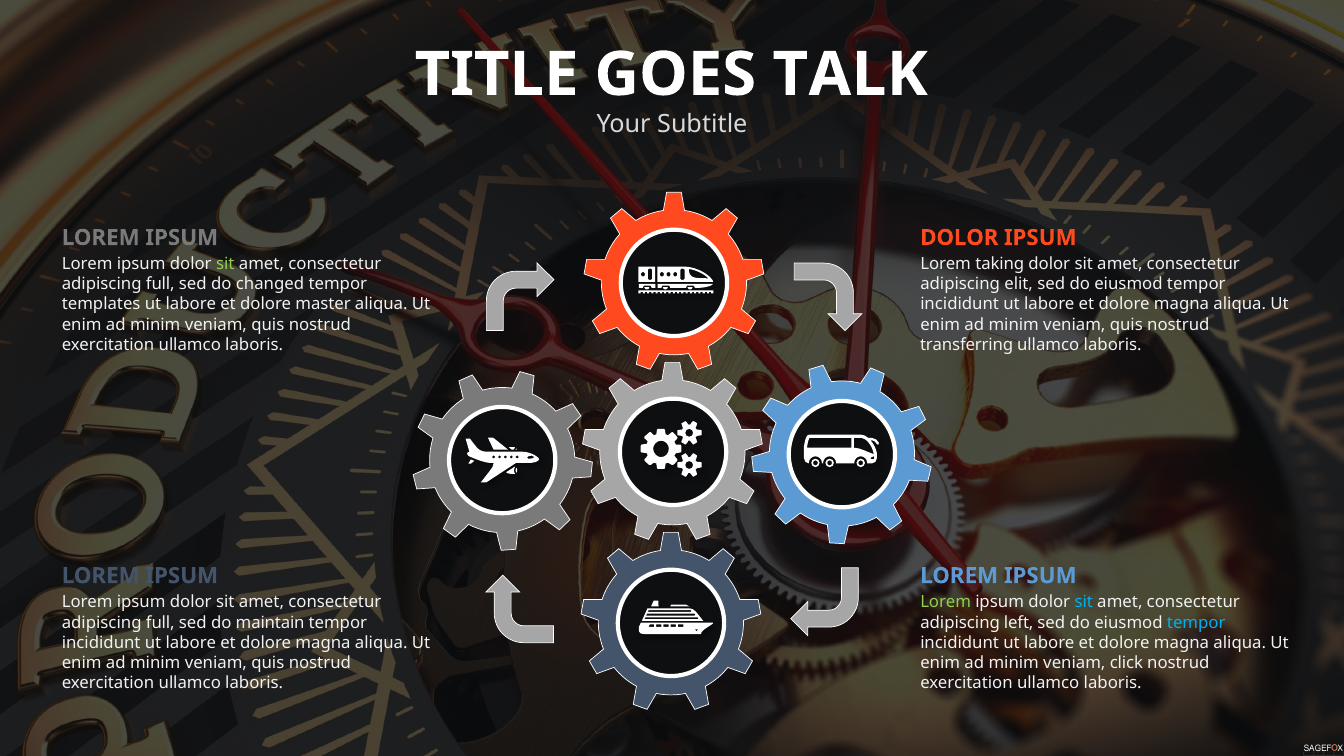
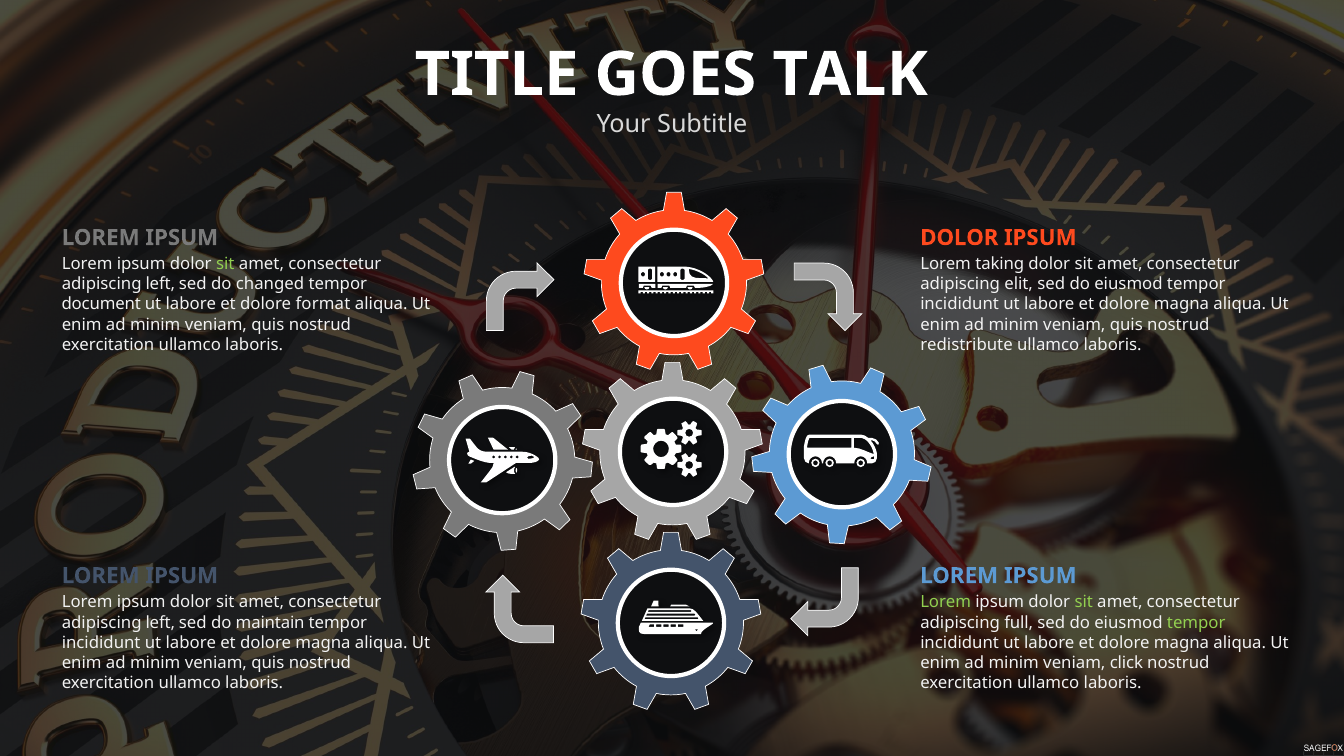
full at (160, 284): full -> left
templates: templates -> document
master: master -> format
transferring: transferring -> redistribute
sit at (1084, 602) colour: light blue -> light green
full at (160, 622): full -> left
left: left -> full
tempor at (1196, 622) colour: light blue -> light green
